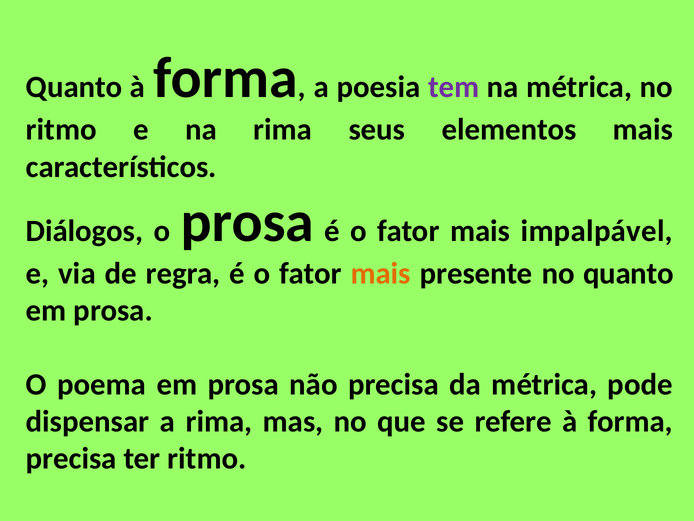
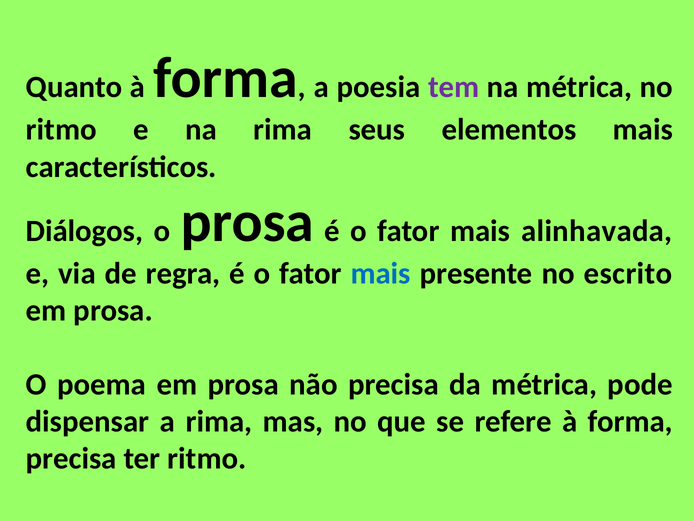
impalpável: impalpável -> alinhavada
mais at (381, 273) colour: orange -> blue
no quanto: quanto -> escrito
